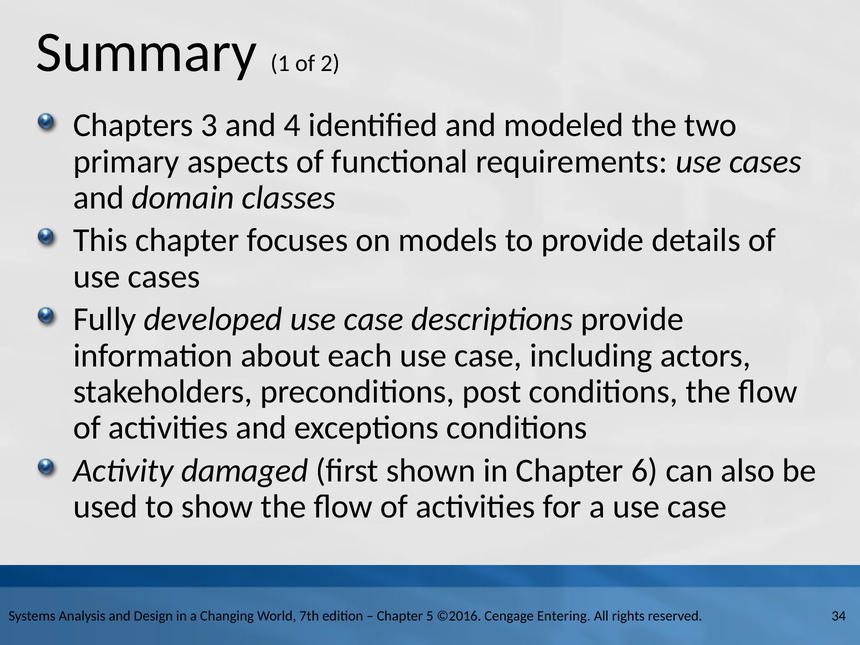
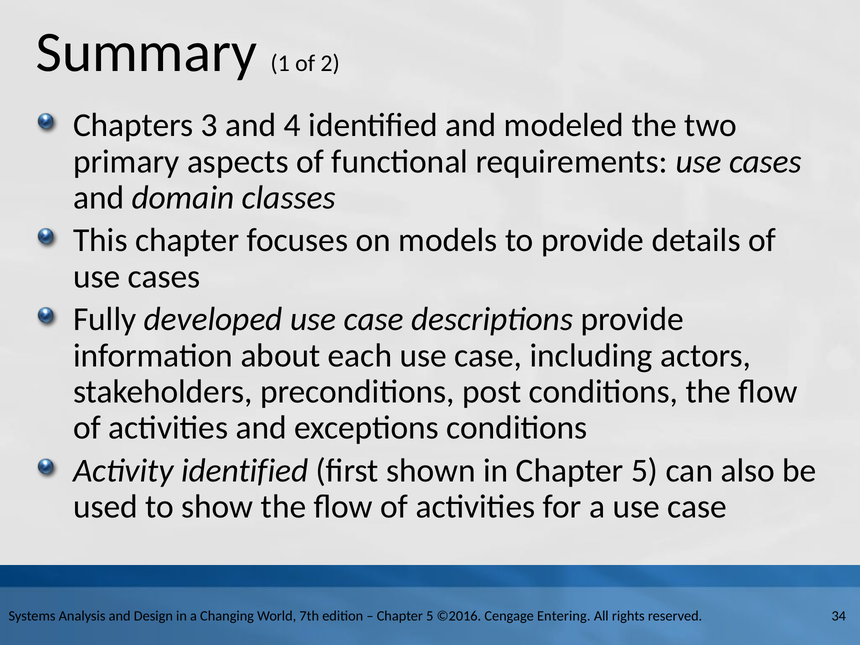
Activity damaged: damaged -> identified
in Chapter 6: 6 -> 5
